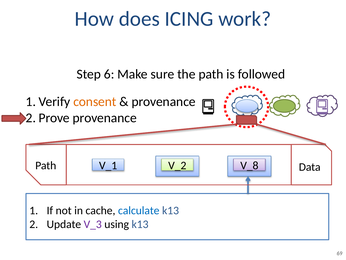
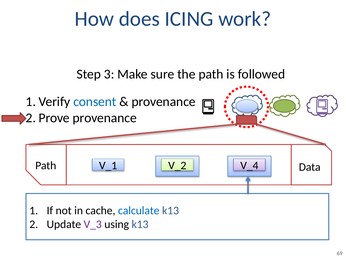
6: 6 -> 3
consent colour: orange -> blue
V_8: V_8 -> V_4
